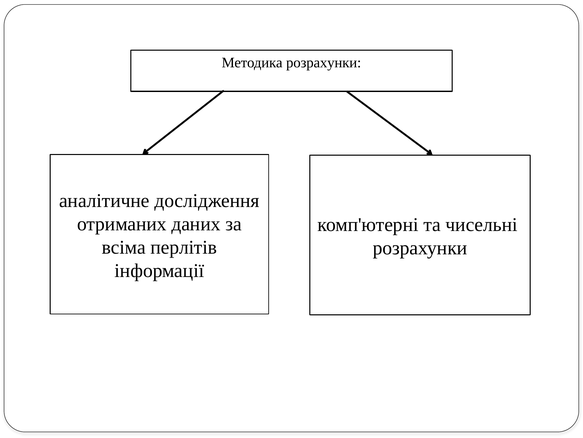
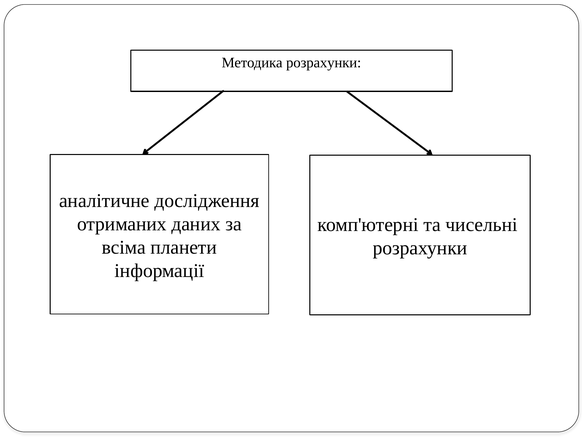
перлітів: перлітів -> планети
